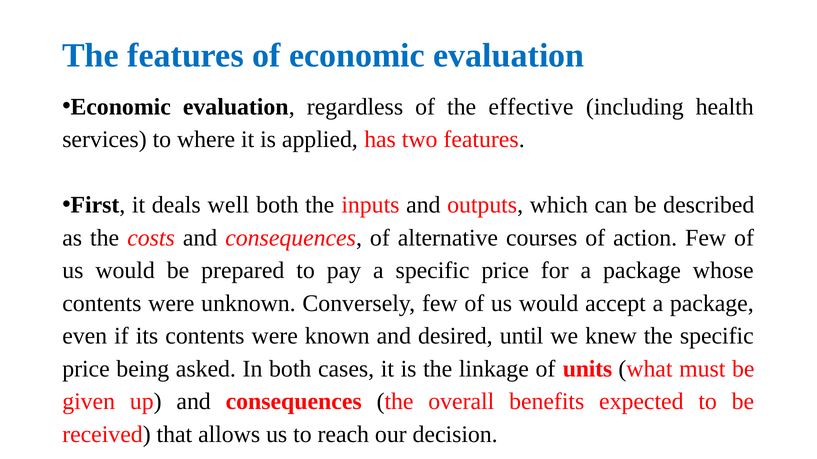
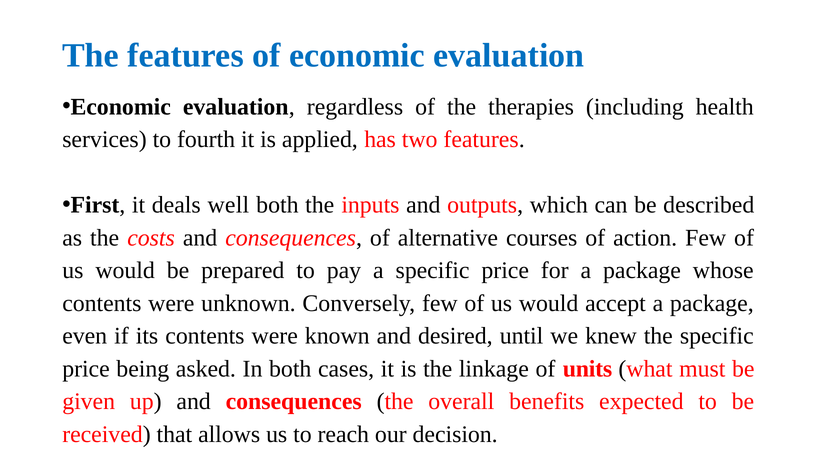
effective: effective -> therapies
where: where -> fourth
